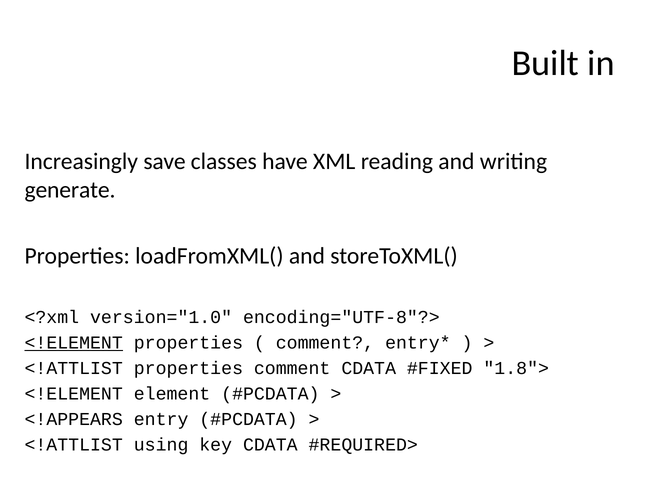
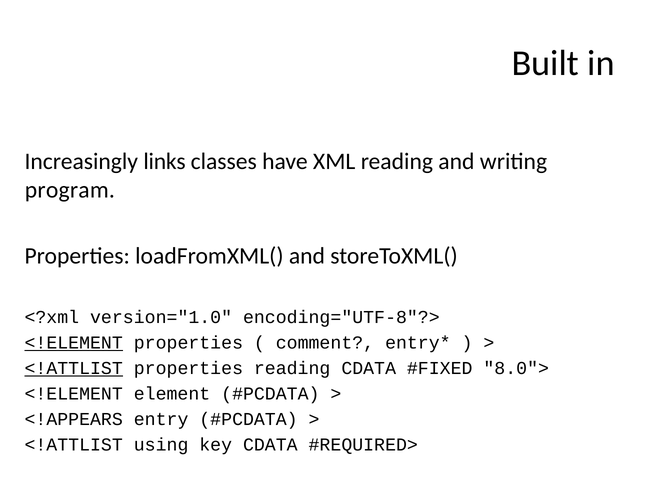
save: save -> links
generate: generate -> program
<!ATTLIST at (74, 368) underline: none -> present
properties comment: comment -> reading
1.8">: 1.8"> -> 8.0">
